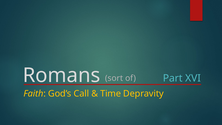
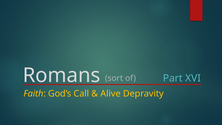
Time: Time -> Alive
